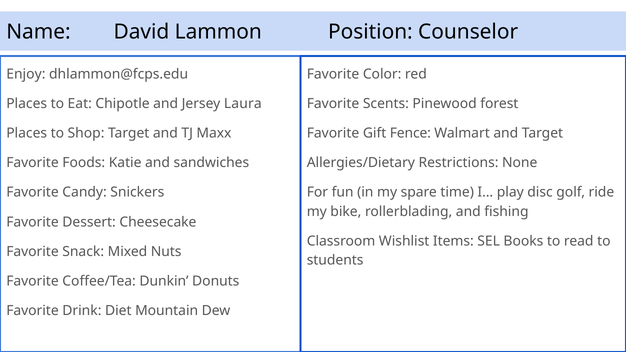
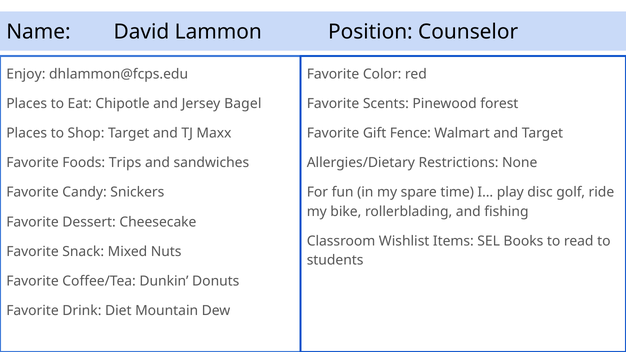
Laura: Laura -> Bagel
Katie: Katie -> Trips
